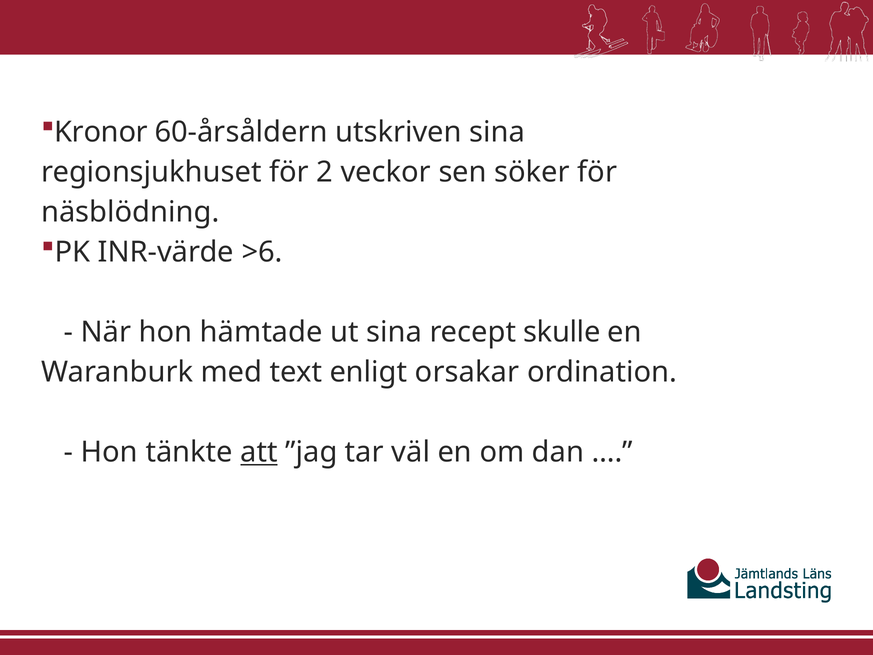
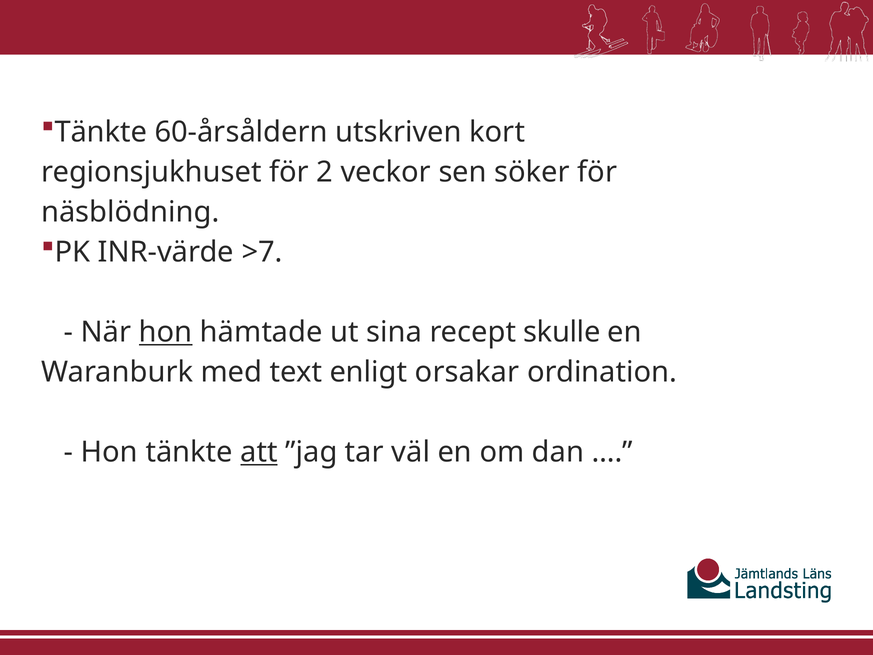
Kronor at (101, 132): Kronor -> Tänkte
utskriven sina: sina -> kort
>6: >6 -> >7
hon at (166, 332) underline: none -> present
